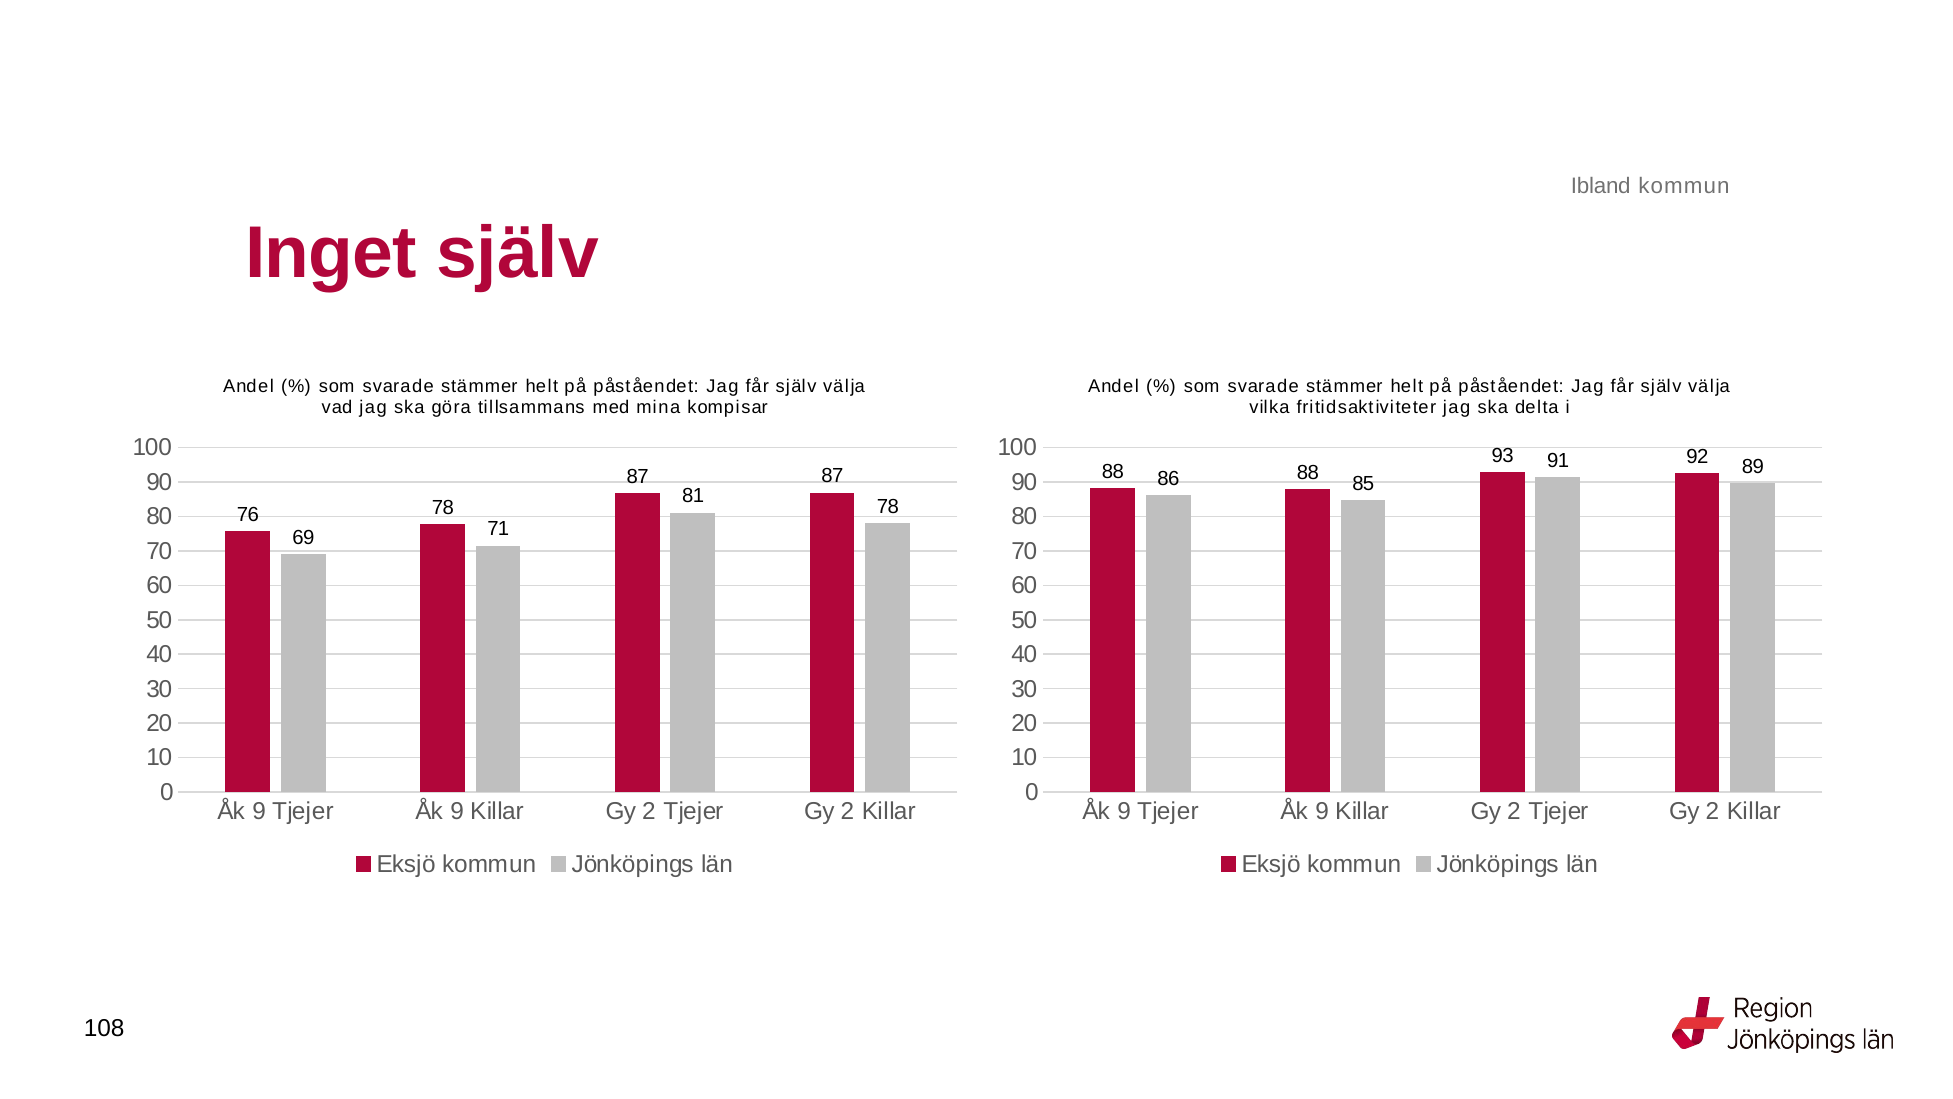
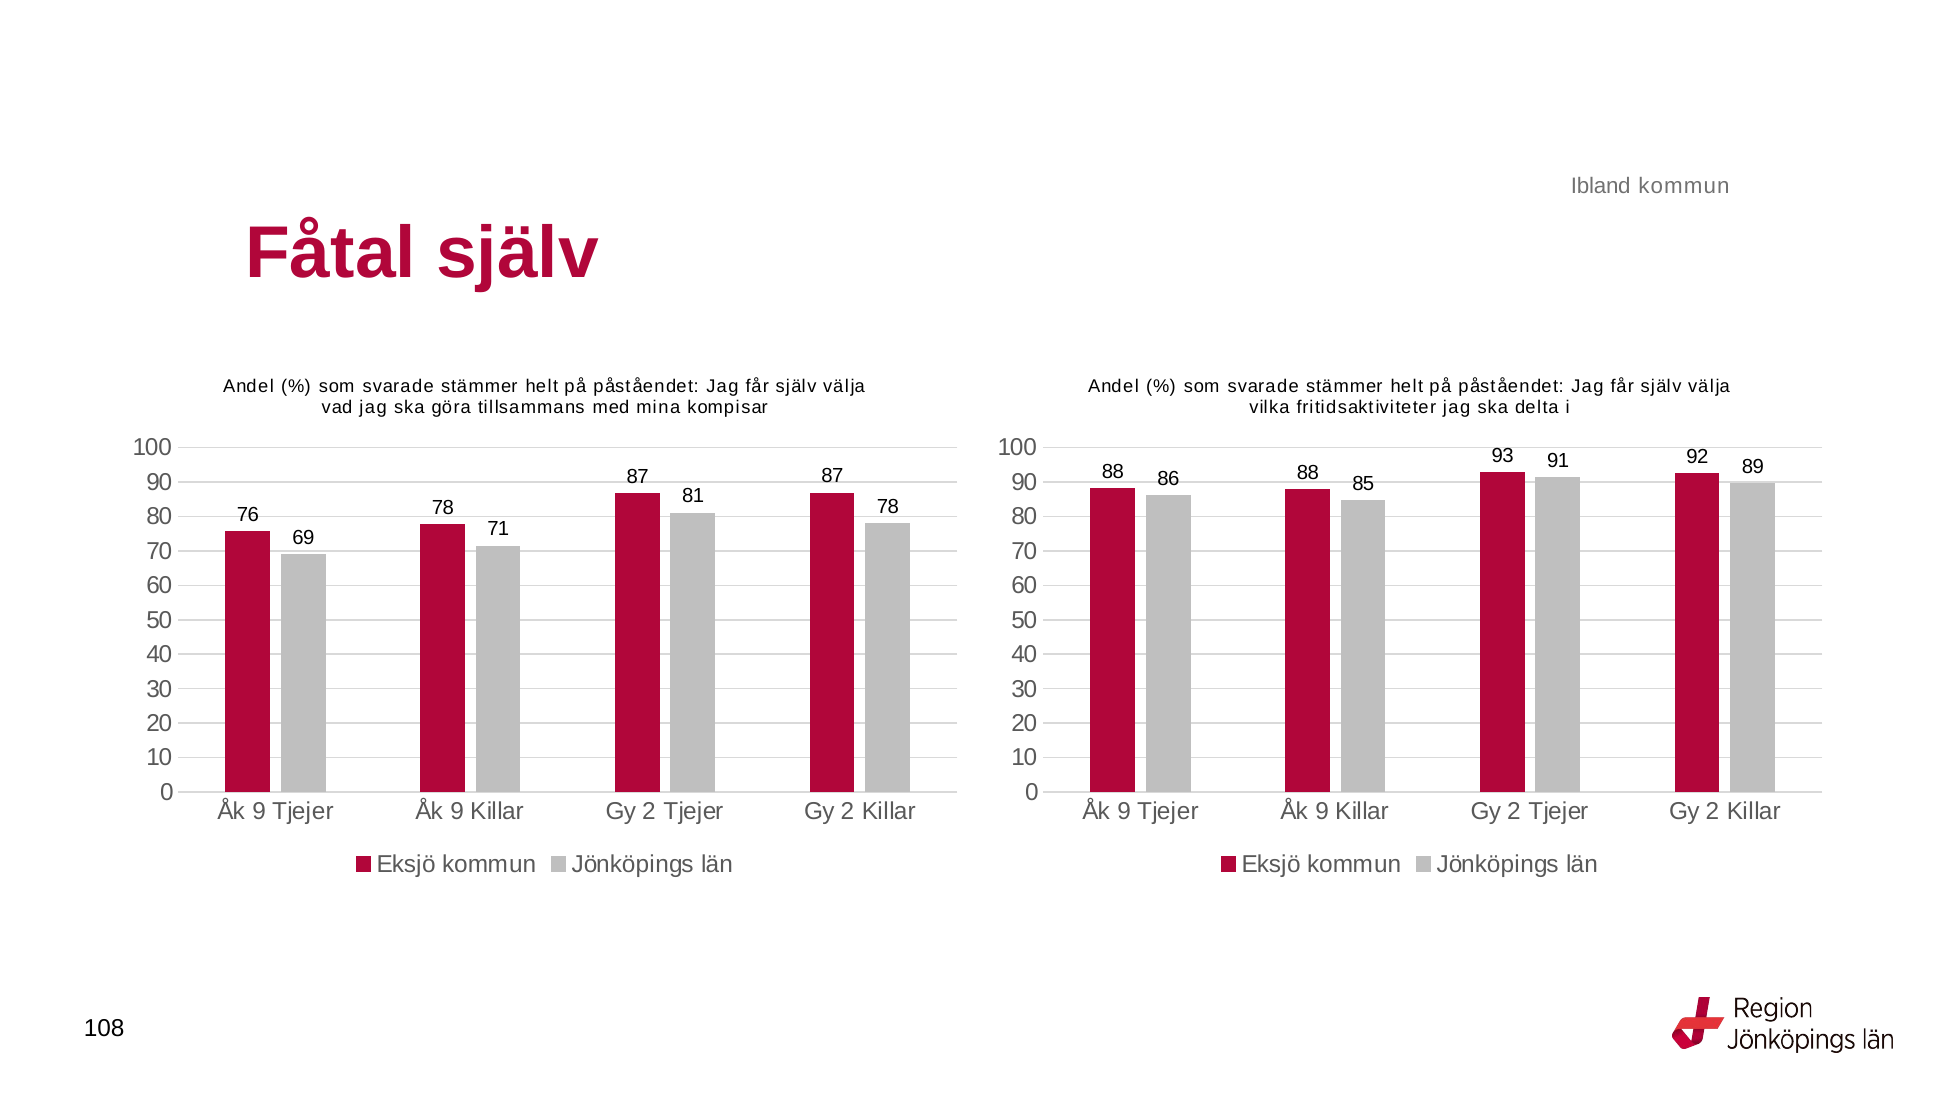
Inget: Inget -> Fåtal
